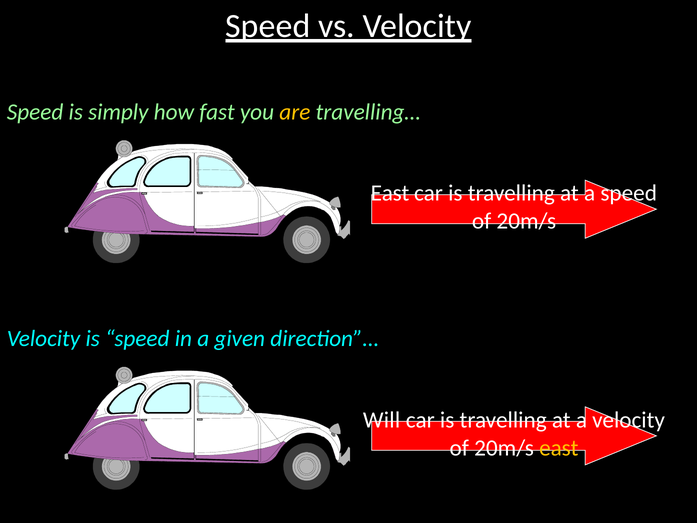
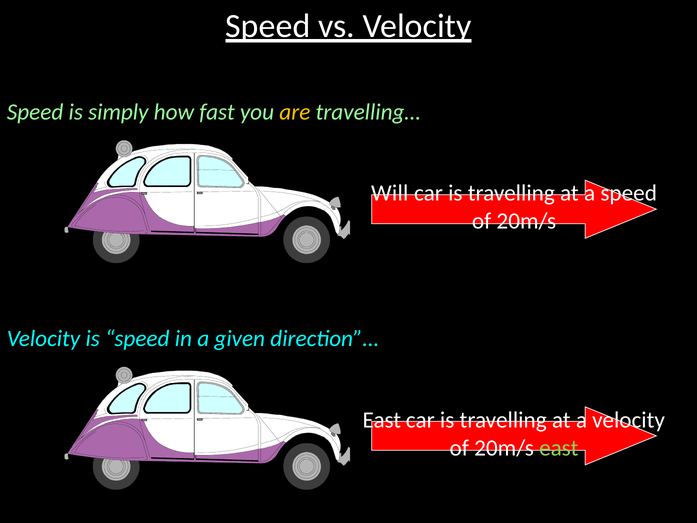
East at (390, 193): East -> Will
Will at (382, 420): Will -> East
east at (559, 448) colour: yellow -> light green
